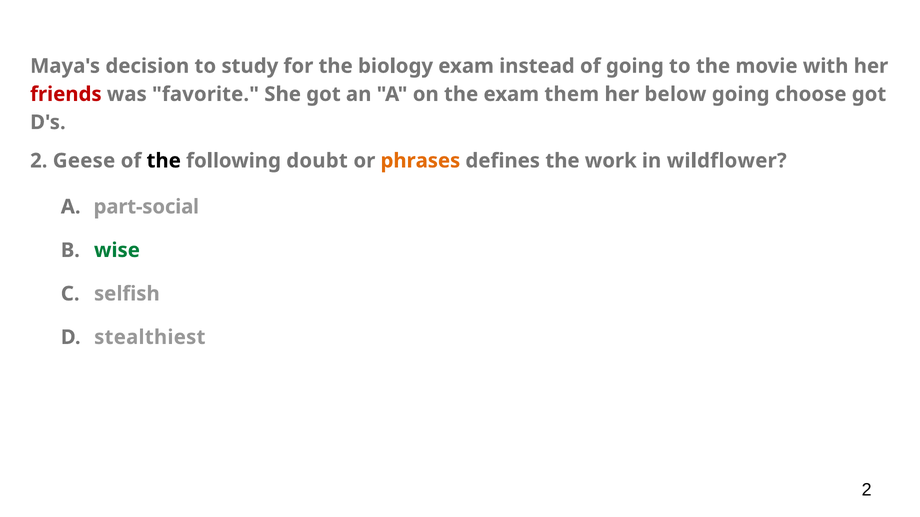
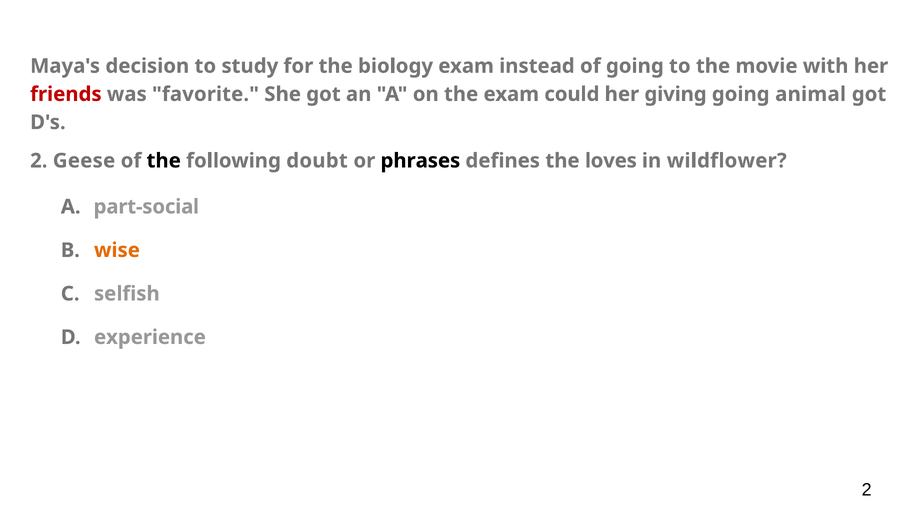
them: them -> could
below: below -> giving
choose: choose -> animal
phrases colour: orange -> black
work: work -> loves
wise colour: green -> orange
stealthiest: stealthiest -> experience
